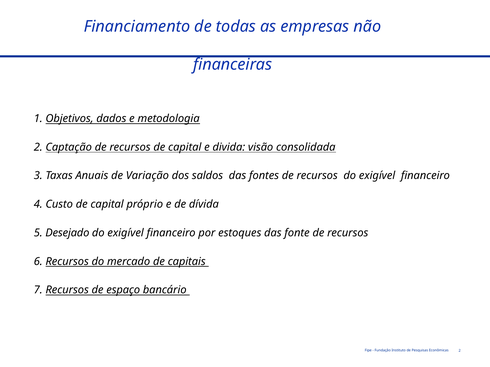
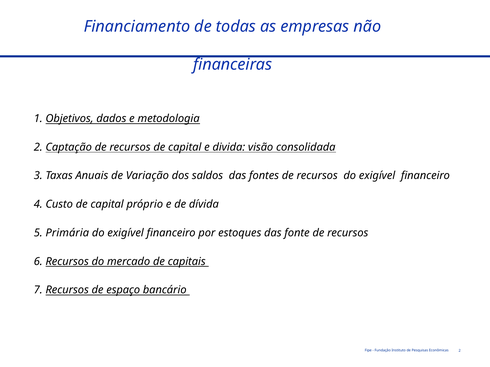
Desejado: Desejado -> Primária
